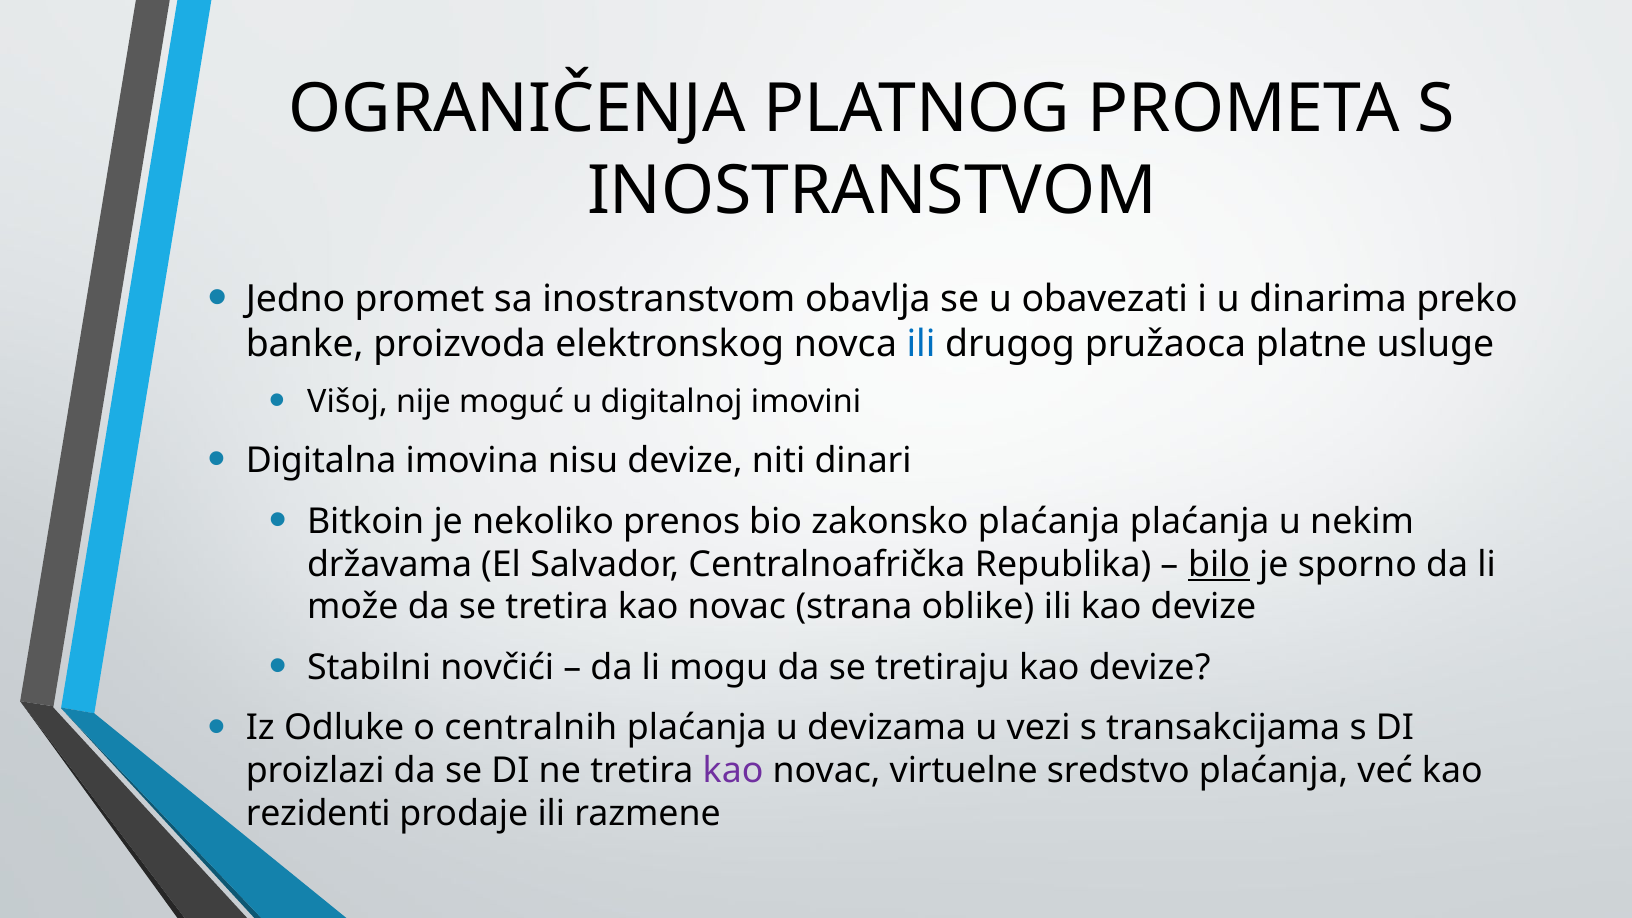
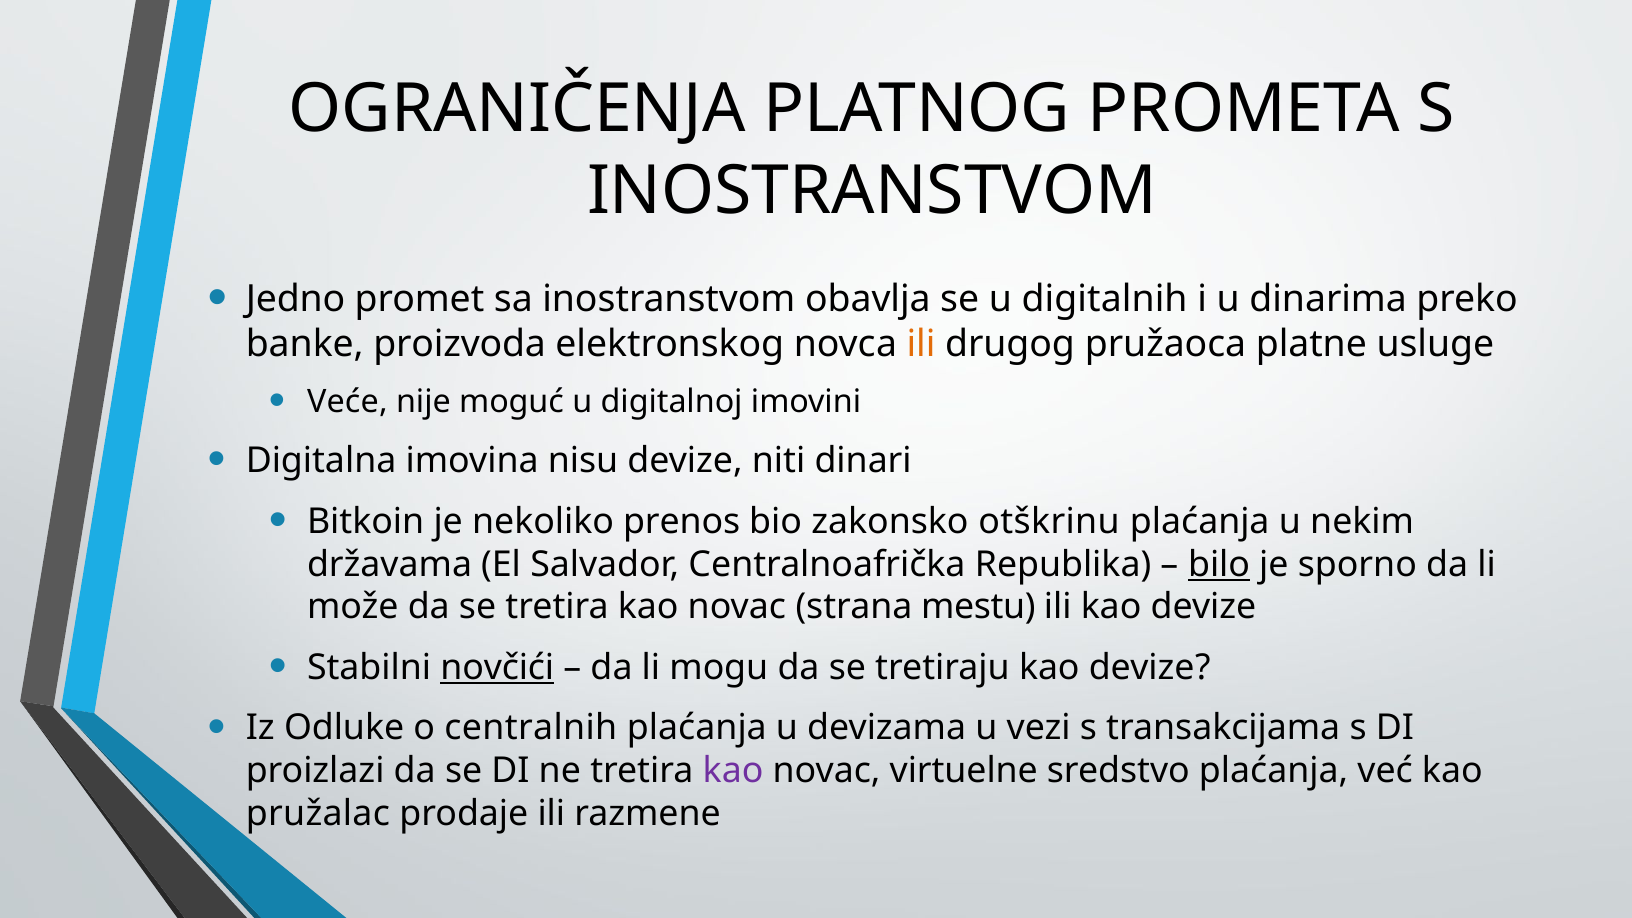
obavezati: obavezati -> digitalnih
ili at (921, 344) colour: blue -> orange
Višoj: Višoj -> Veće
zakonsko plaćanja: plaćanja -> otškrinu
oblike: oblike -> mestu
novčići underline: none -> present
rezidenti: rezidenti -> pružalac
